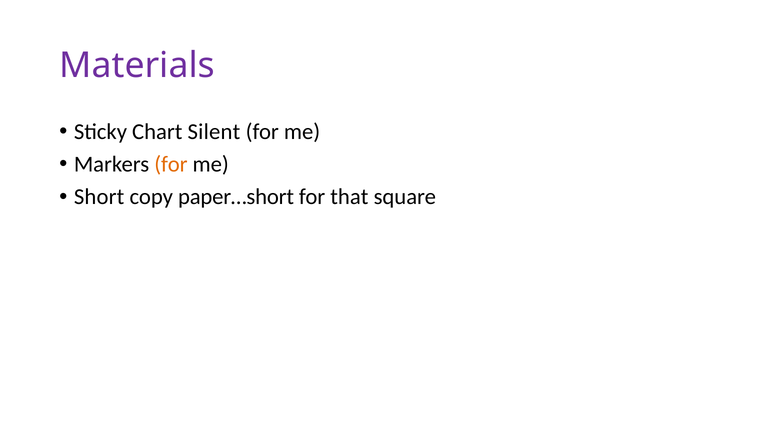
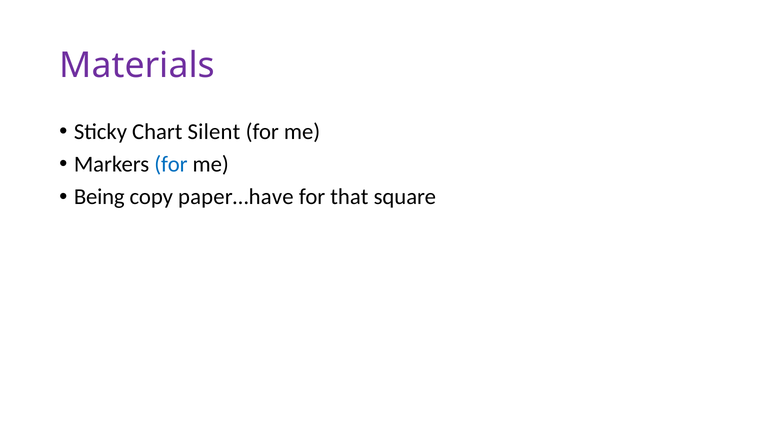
for at (171, 164) colour: orange -> blue
Short: Short -> Being
paper…short: paper…short -> paper…have
